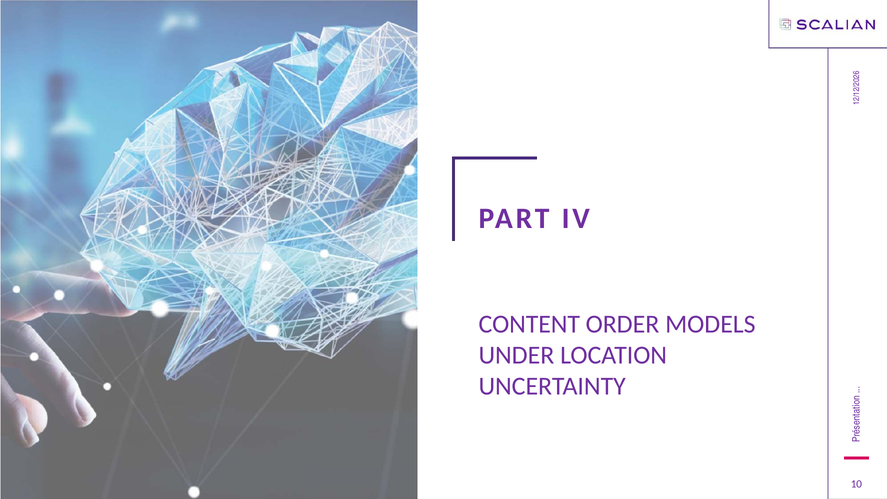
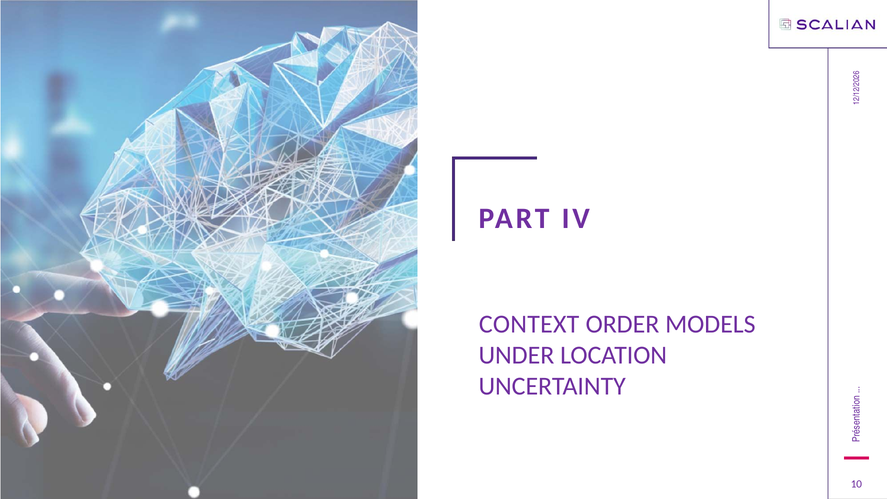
CONTENT: CONTENT -> CONTEXT
